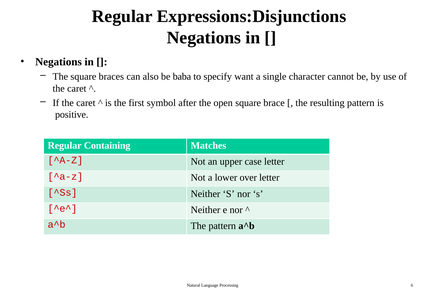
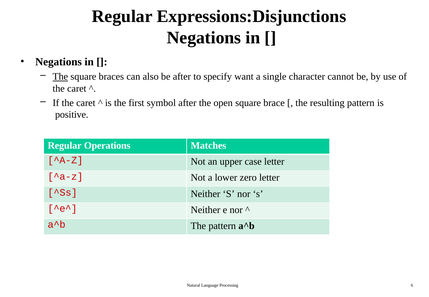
The at (60, 77) underline: none -> present
be baba: baba -> after
Containing: Containing -> Operations
over: over -> zero
